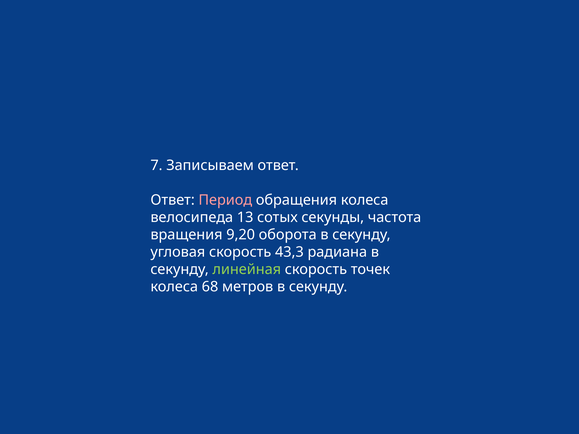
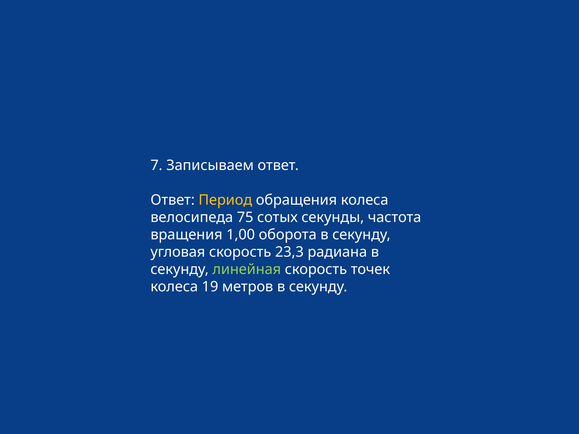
Период colour: pink -> yellow
13: 13 -> 75
9,20: 9,20 -> 1,00
43,3: 43,3 -> 23,3
68: 68 -> 19
